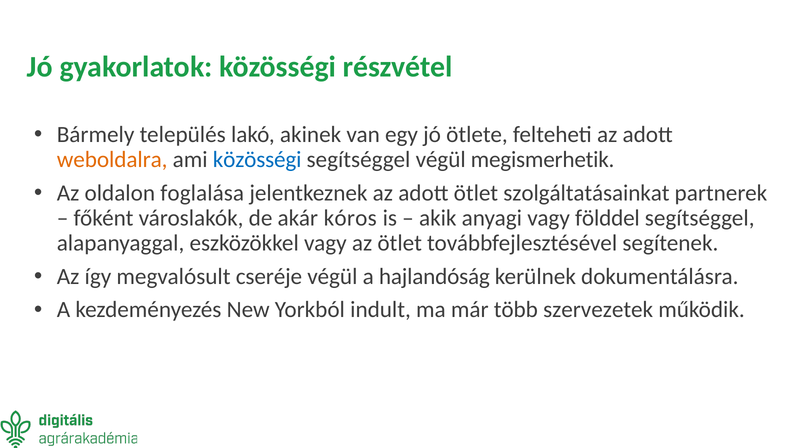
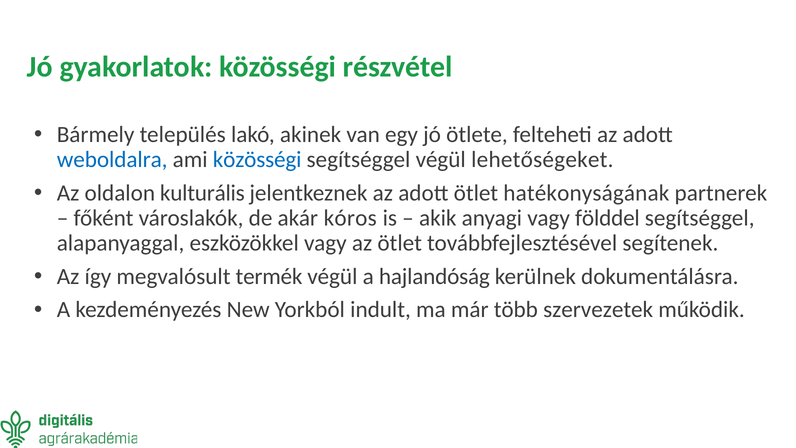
weboldalra colour: orange -> blue
megismerhetik: megismerhetik -> lehetőségeket
foglalása: foglalása -> kulturális
szolgáltatásainkat: szolgáltatásainkat -> hatékonyságának
cseréje: cseréje -> termék
